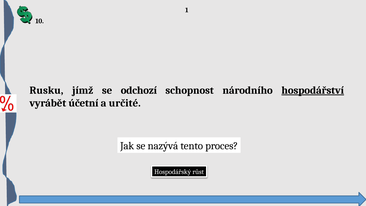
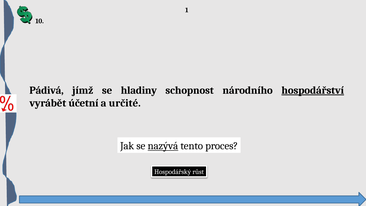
Rusku: Rusku -> Pádivá
odchozí: odchozí -> hladiny
nazývá underline: none -> present
